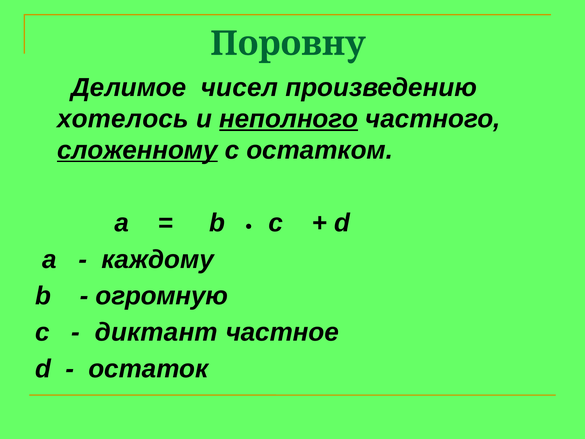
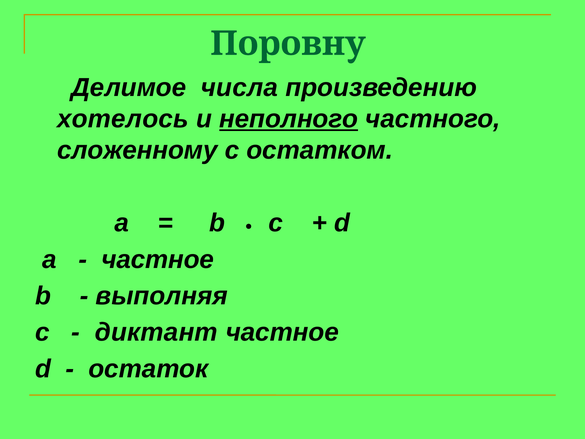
чисел: чисел -> числа
сложенному underline: present -> none
каждому at (158, 259): каждому -> частное
огромную: огромную -> выполняя
